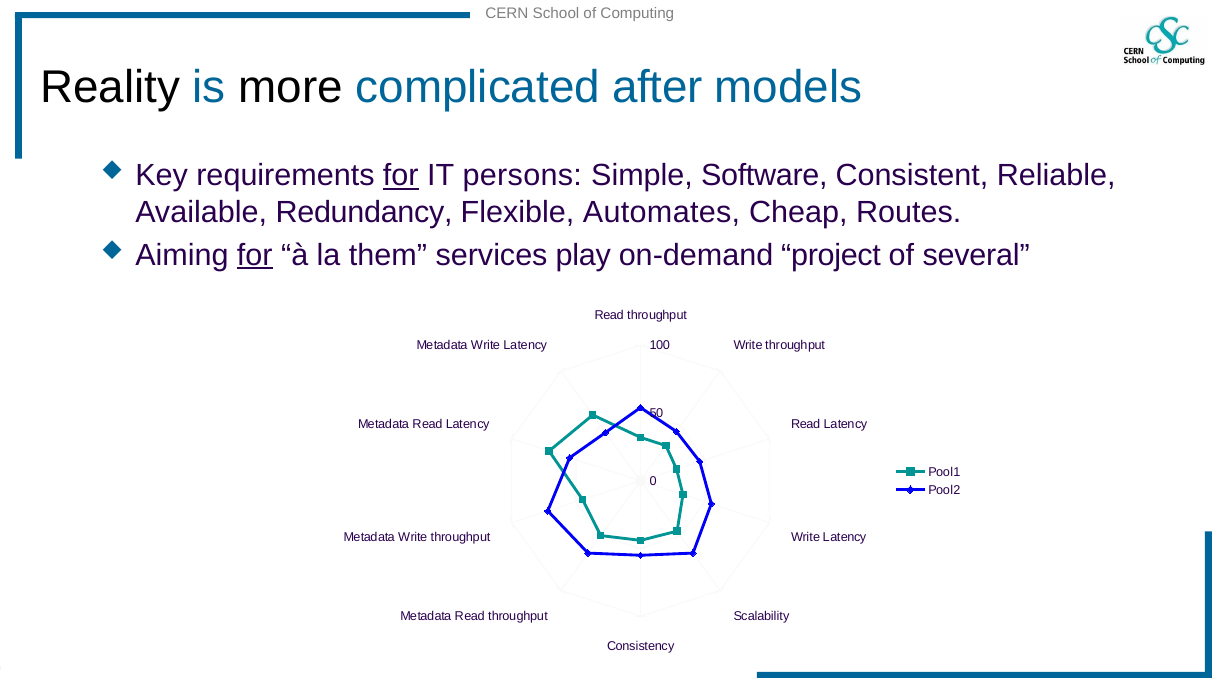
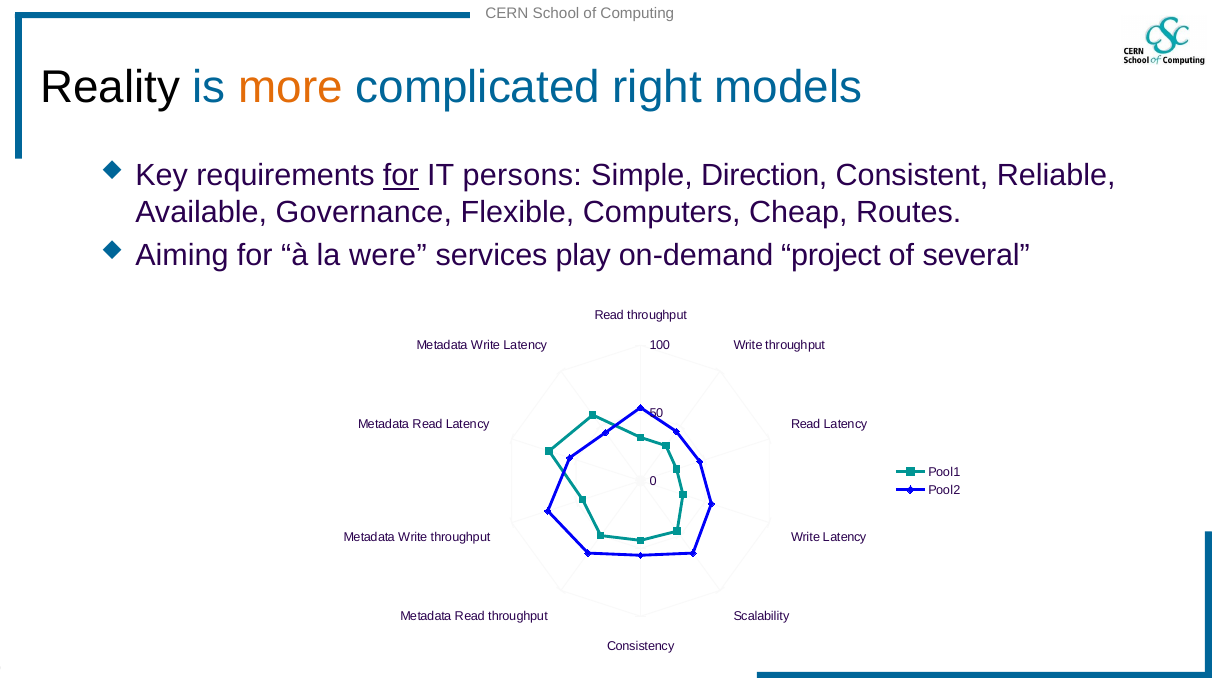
more colour: black -> orange
after: after -> right
Software: Software -> Direction
Redundancy: Redundancy -> Governance
Automates: Automates -> Computers
for at (255, 255) underline: present -> none
them: them -> were
